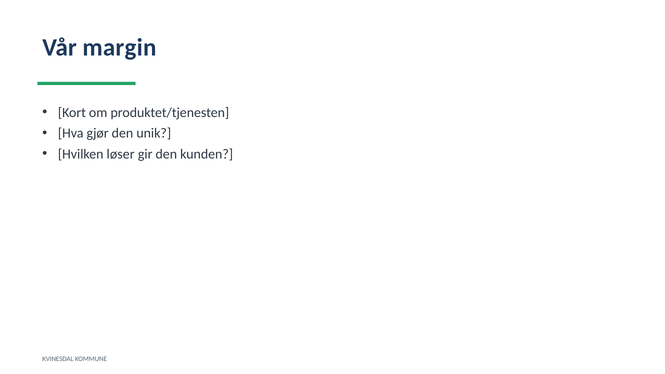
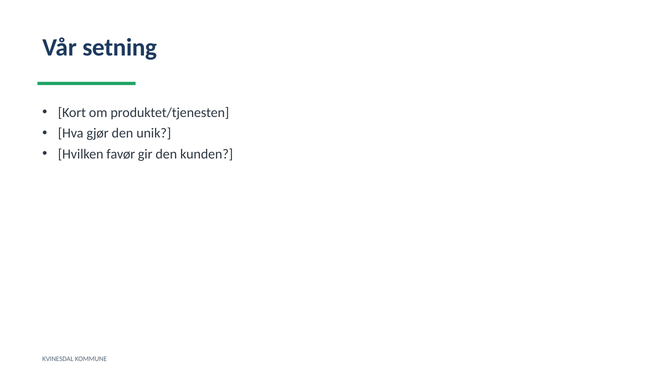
margin: margin -> setning
løser: løser -> favør
